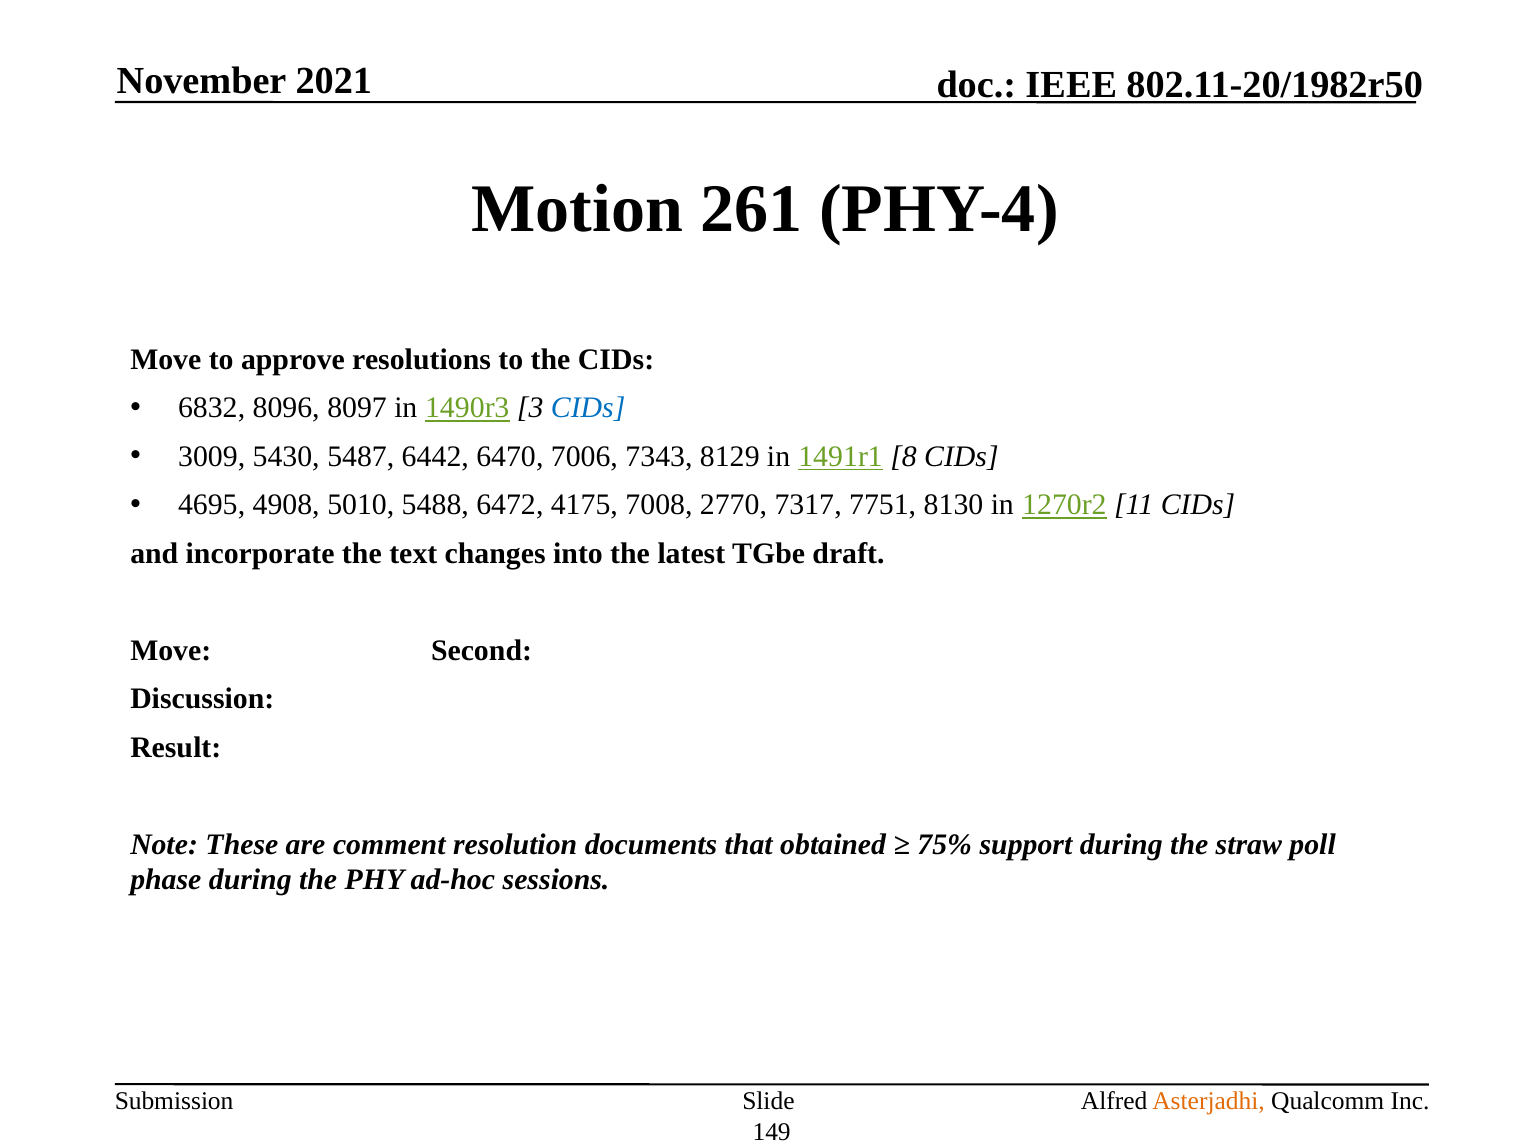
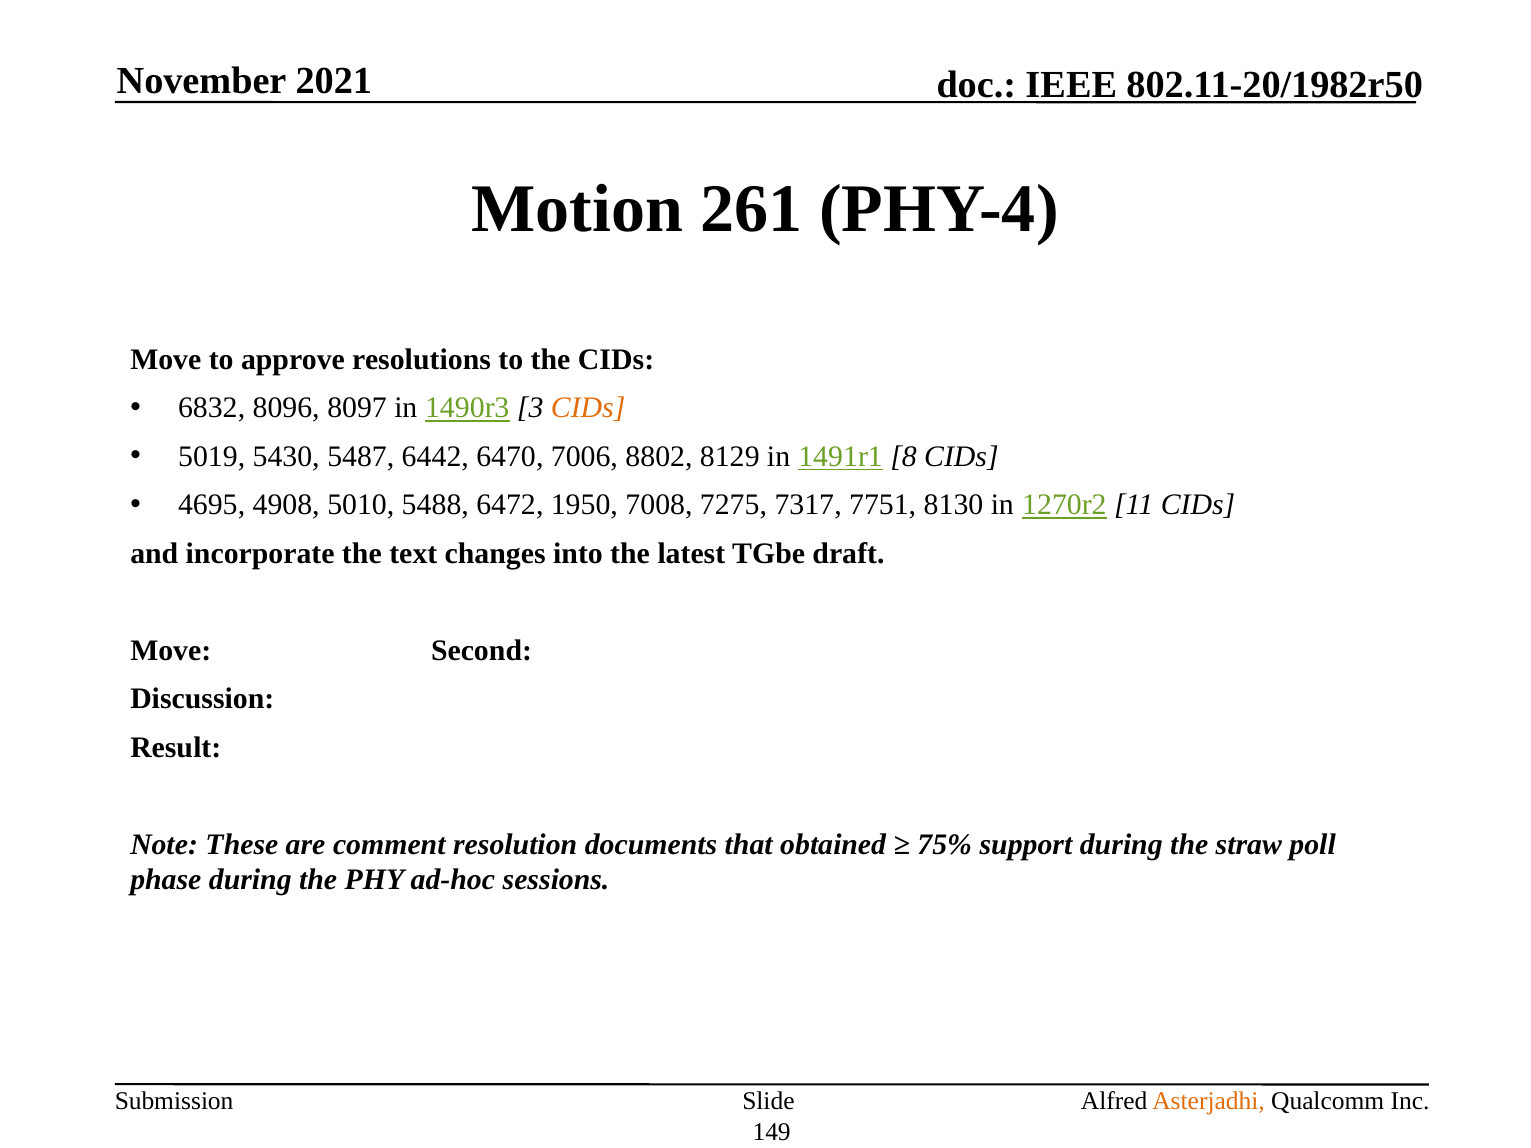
CIDs at (588, 408) colour: blue -> orange
3009: 3009 -> 5019
7343: 7343 -> 8802
4175: 4175 -> 1950
2770: 2770 -> 7275
